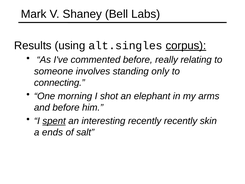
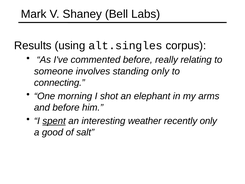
corpus underline: present -> none
interesting recently: recently -> weather
recently skin: skin -> only
ends: ends -> good
